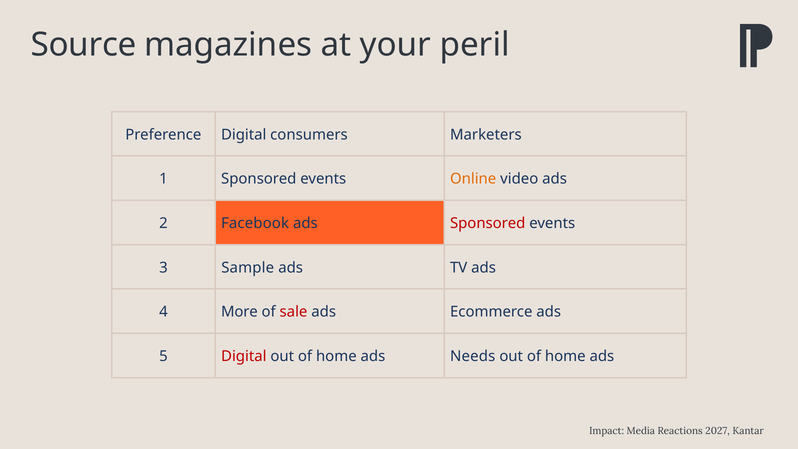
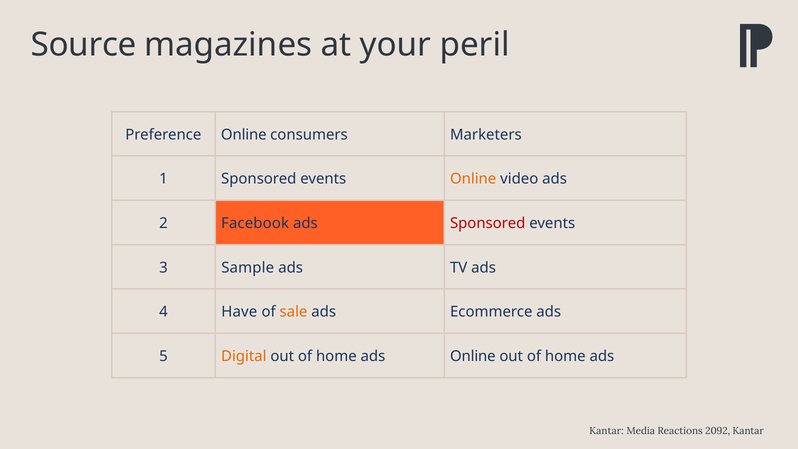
Digital at (244, 135): Digital -> Online
More: More -> Have
sale colour: red -> orange
Digital at (244, 356) colour: red -> orange
Needs at (473, 356): Needs -> Online
Impact at (607, 431): Impact -> Kantar
2027: 2027 -> 2092
